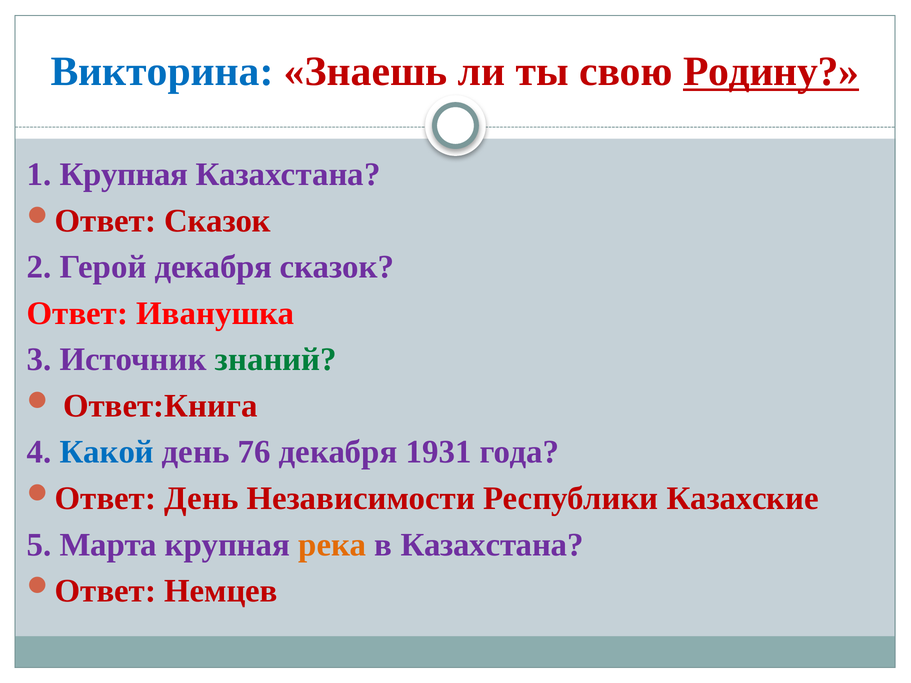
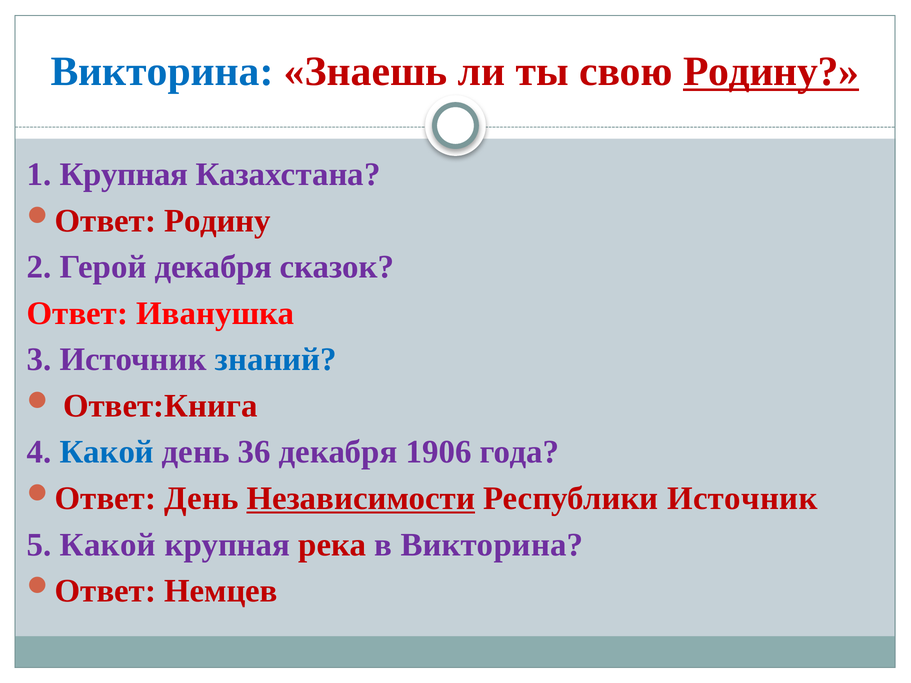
Сказок at (217, 221): Сказок -> Родину
знаний colour: green -> blue
76: 76 -> 36
1931: 1931 -> 1906
Независимости underline: none -> present
Республики Казахские: Казахские -> Источник
5 Марта: Марта -> Какой
река colour: orange -> red
в Казахстана: Казахстана -> Викторина
